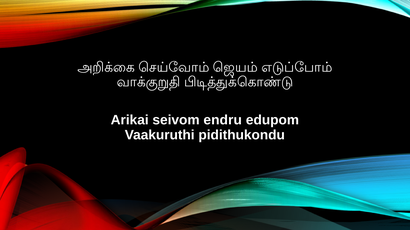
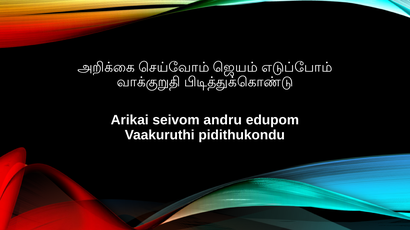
endru: endru -> andru
